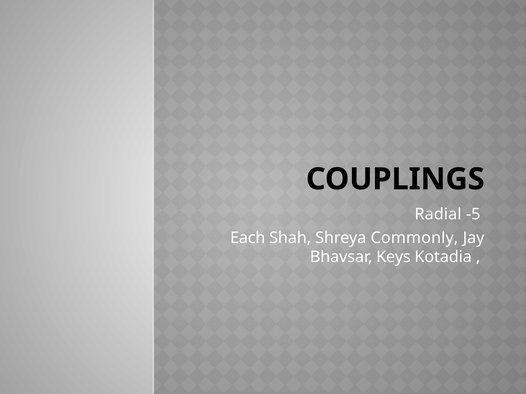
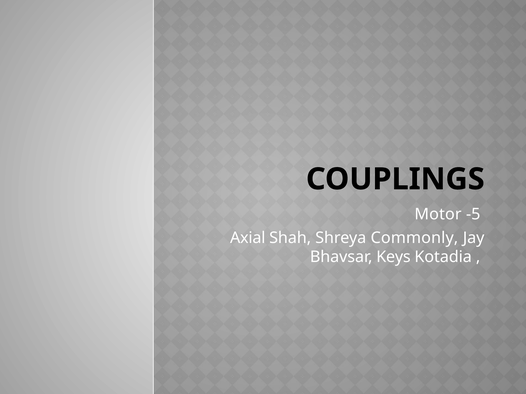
Radial: Radial -> Motor
Each: Each -> Axial
